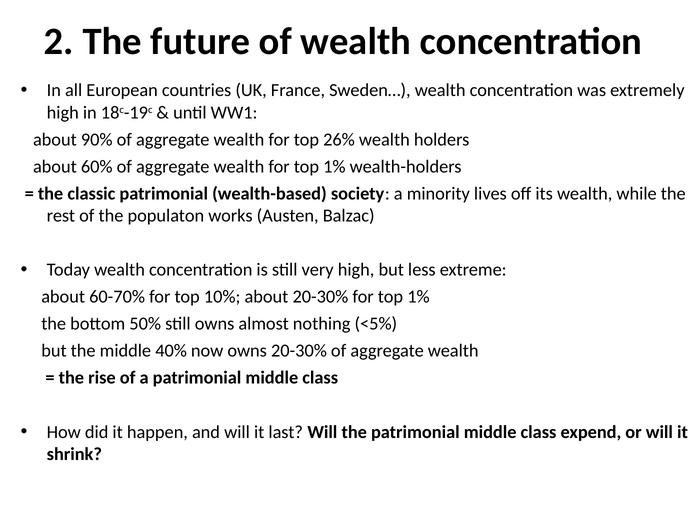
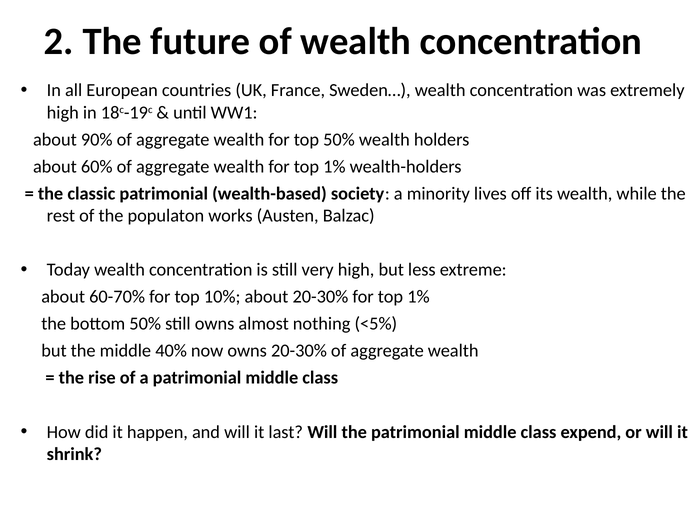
top 26%: 26% -> 50%
